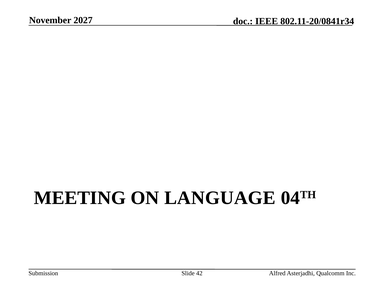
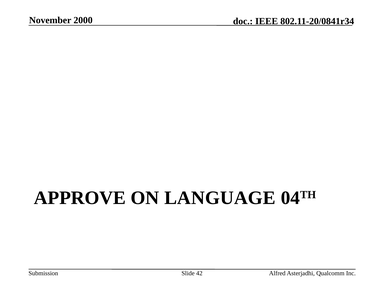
2027: 2027 -> 2000
MEETING: MEETING -> APPROVE
